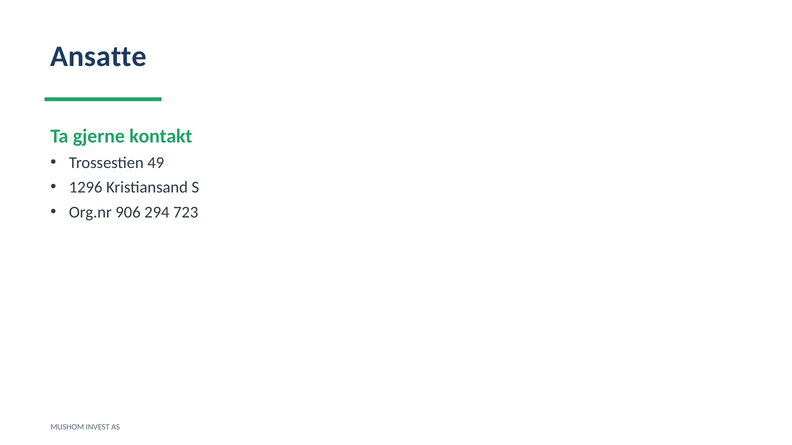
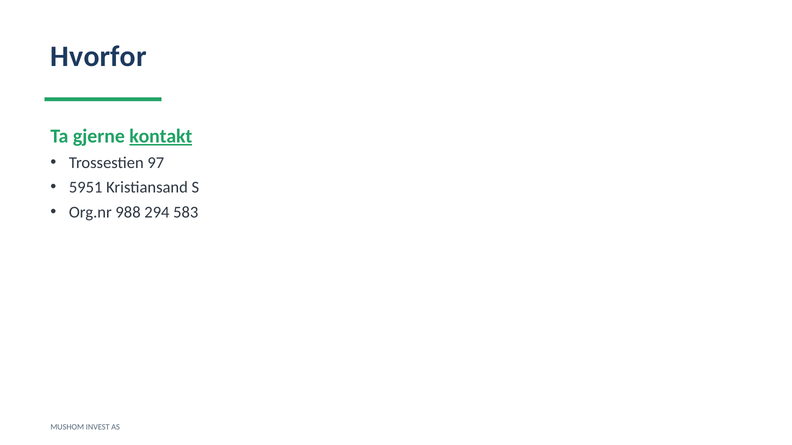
Ansatte: Ansatte -> Hvorfor
kontakt underline: none -> present
49: 49 -> 97
1296: 1296 -> 5951
906: 906 -> 988
723: 723 -> 583
